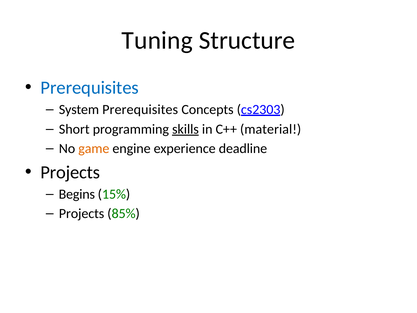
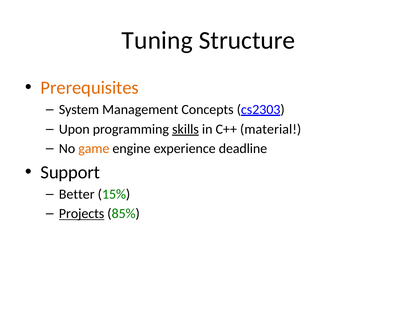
Prerequisites at (90, 87) colour: blue -> orange
System Prerequisites: Prerequisites -> Management
Short: Short -> Upon
Projects at (70, 172): Projects -> Support
Begins: Begins -> Better
Projects at (82, 213) underline: none -> present
